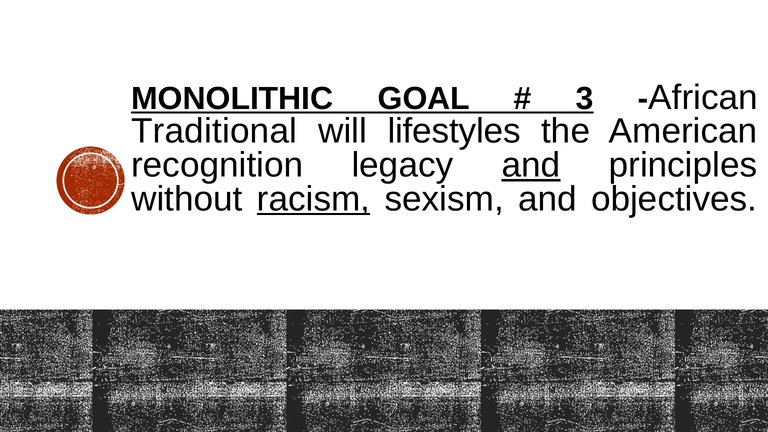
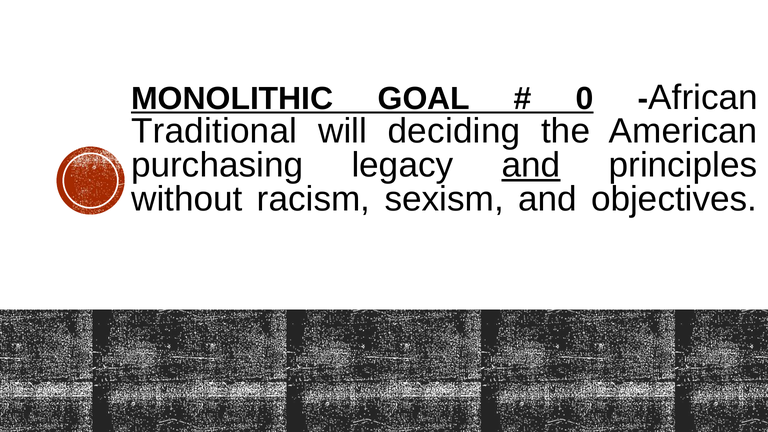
3: 3 -> 0
lifestyles: lifestyles -> deciding
recognition: recognition -> purchasing
racism underline: present -> none
